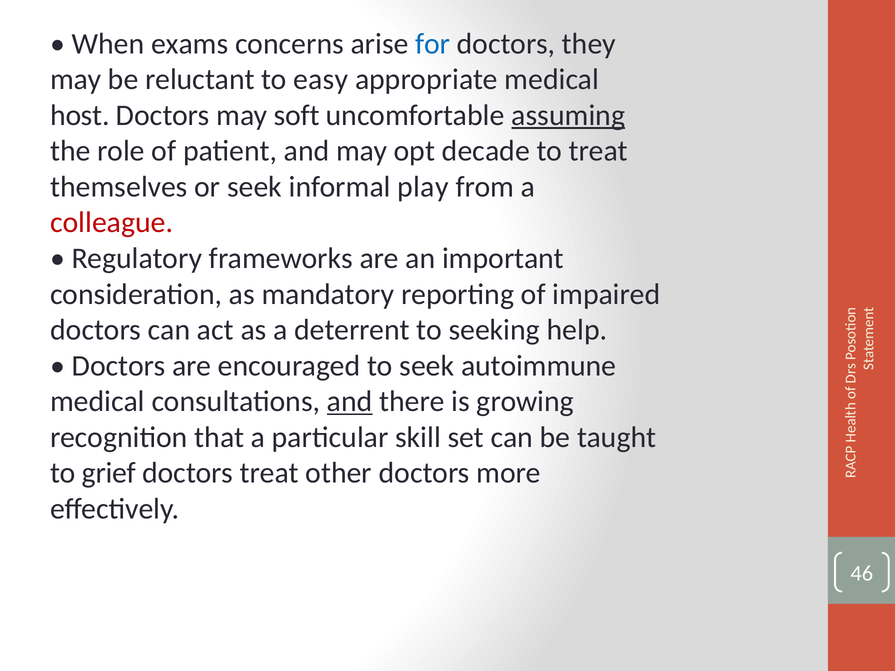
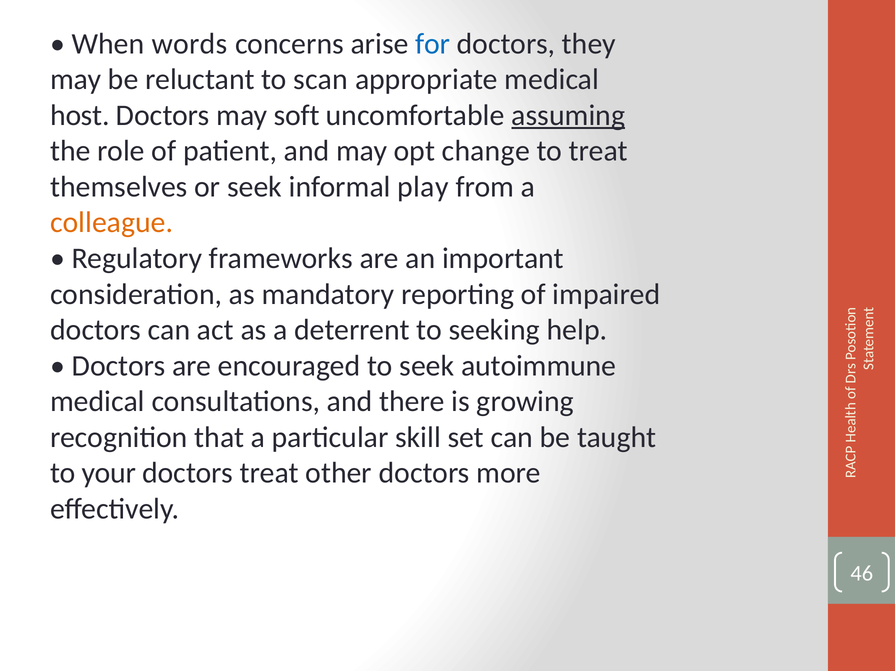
exams: exams -> words
easy: easy -> scan
decade: decade -> change
colleague colour: red -> orange
and at (350, 402) underline: present -> none
grief: grief -> your
